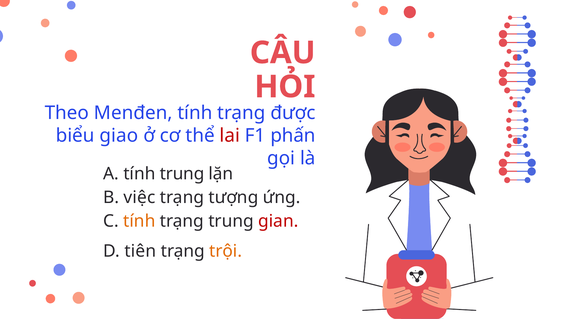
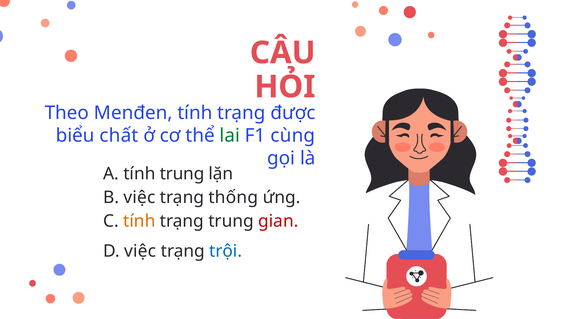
giao: giao -> chất
lai colour: red -> green
phấn: phấn -> cùng
tượng: tượng -> thống
D tiên: tiên -> việc
trội colour: orange -> blue
